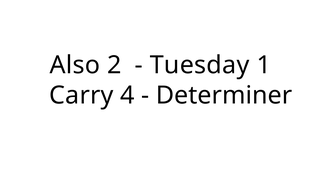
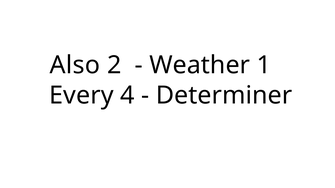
Tuesday: Tuesday -> Weather
Carry: Carry -> Every
